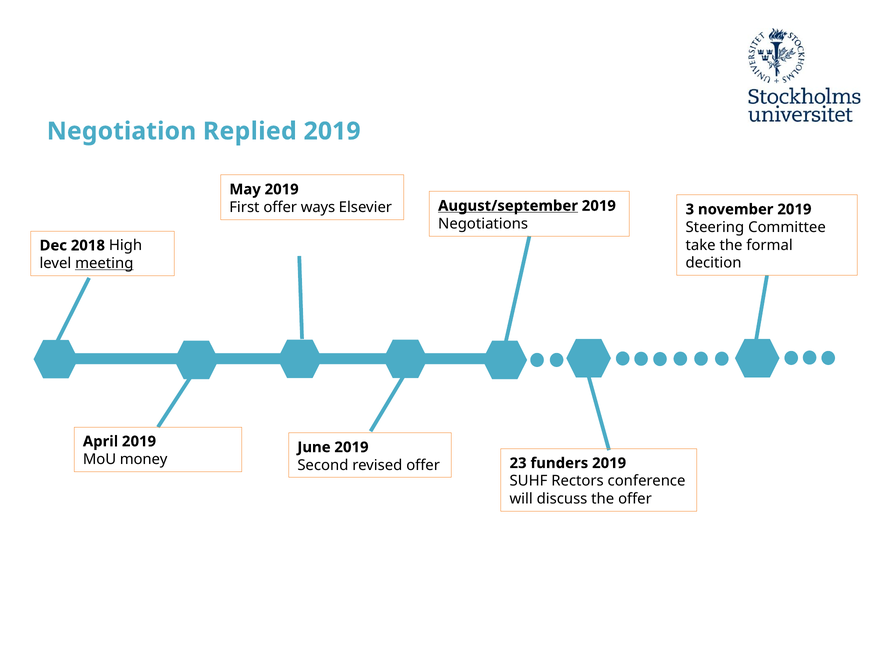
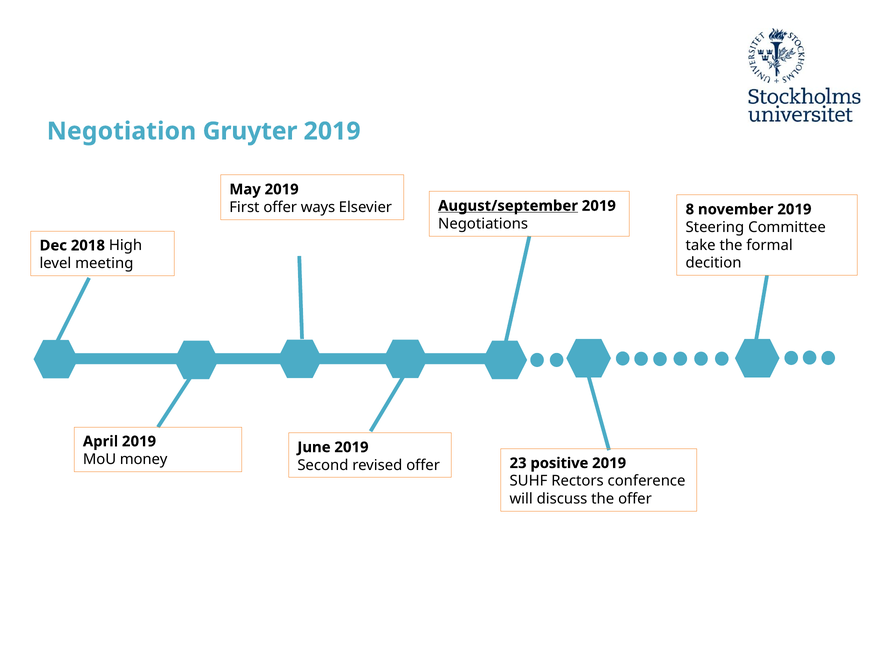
Replied: Replied -> Gruyter
3: 3 -> 8
meeting underline: present -> none
funders: funders -> positive
